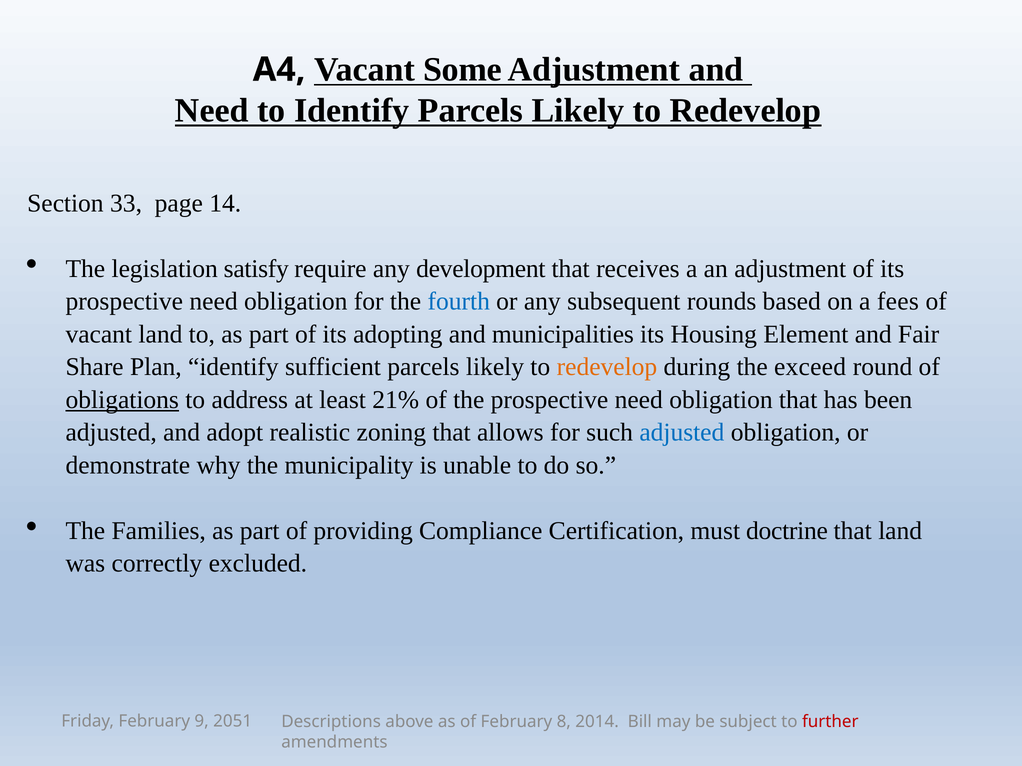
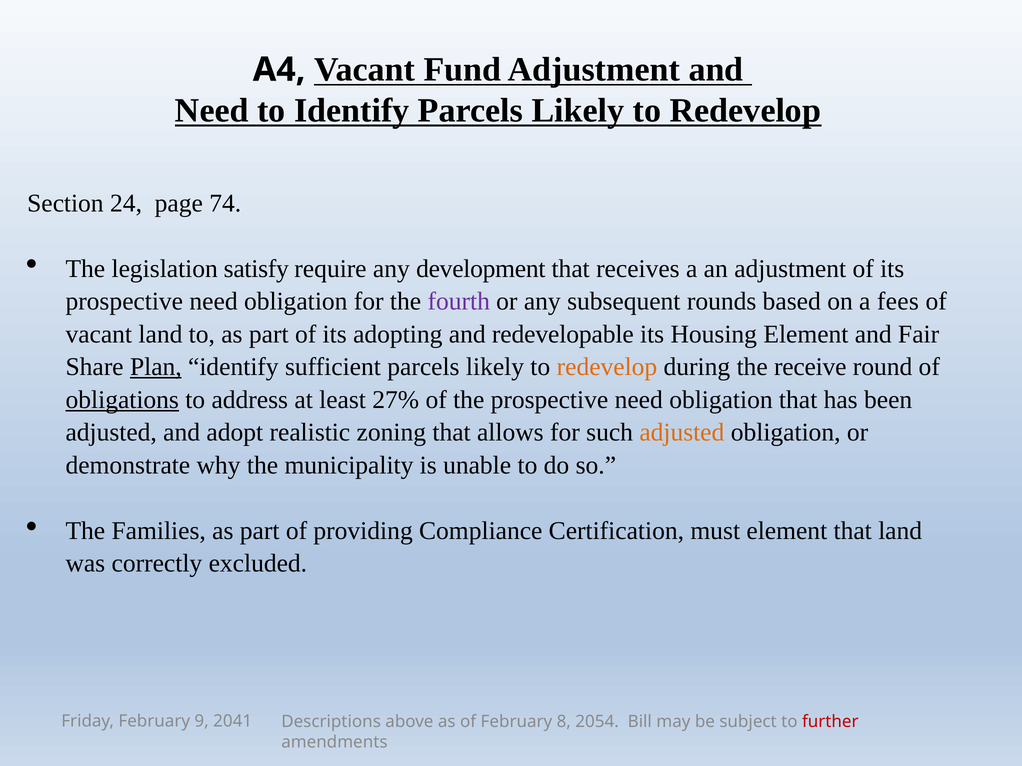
Some: Some -> Fund
33: 33 -> 24
14: 14 -> 74
fourth colour: blue -> purple
municipalities: municipalities -> redevelopable
Plan underline: none -> present
exceed: exceed -> receive
21%: 21% -> 27%
adjusted at (682, 433) colour: blue -> orange
must doctrine: doctrine -> element
2051: 2051 -> 2041
2014: 2014 -> 2054
